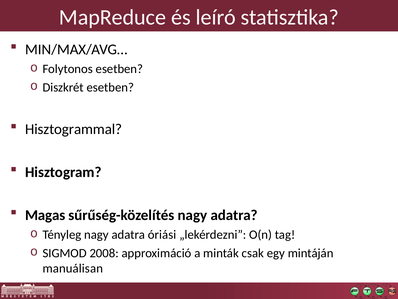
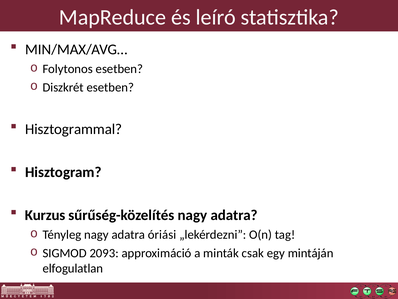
Magas: Magas -> Kurzus
2008: 2008 -> 2093
manuálisan: manuálisan -> elfogulatlan
